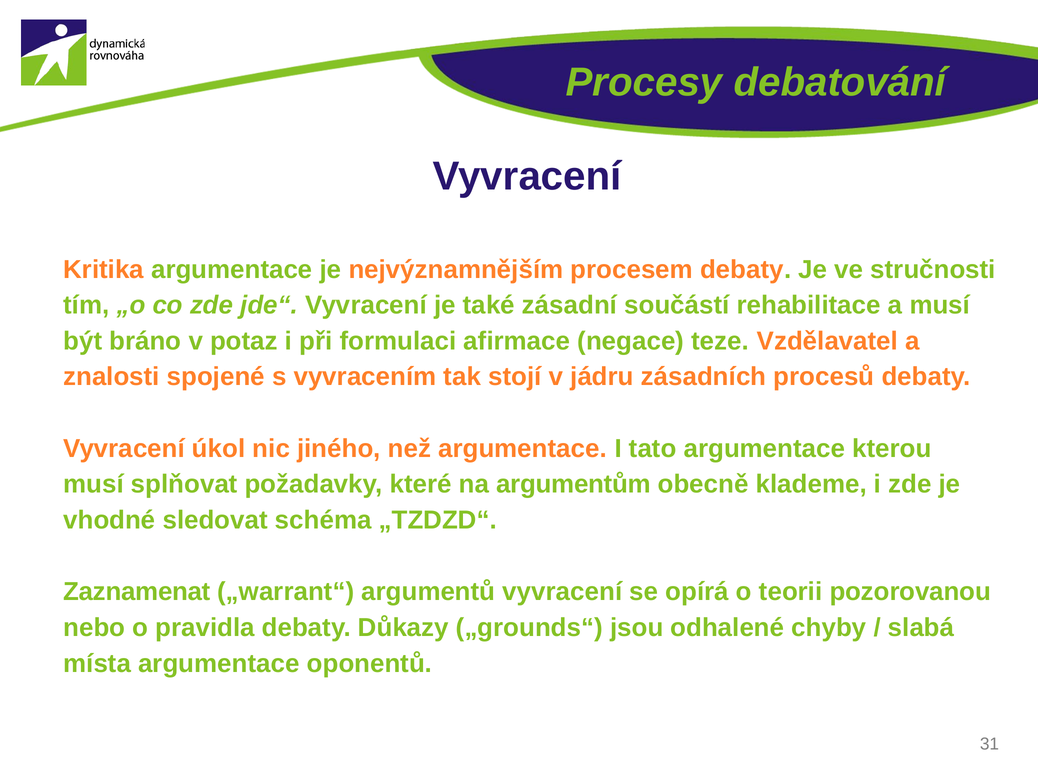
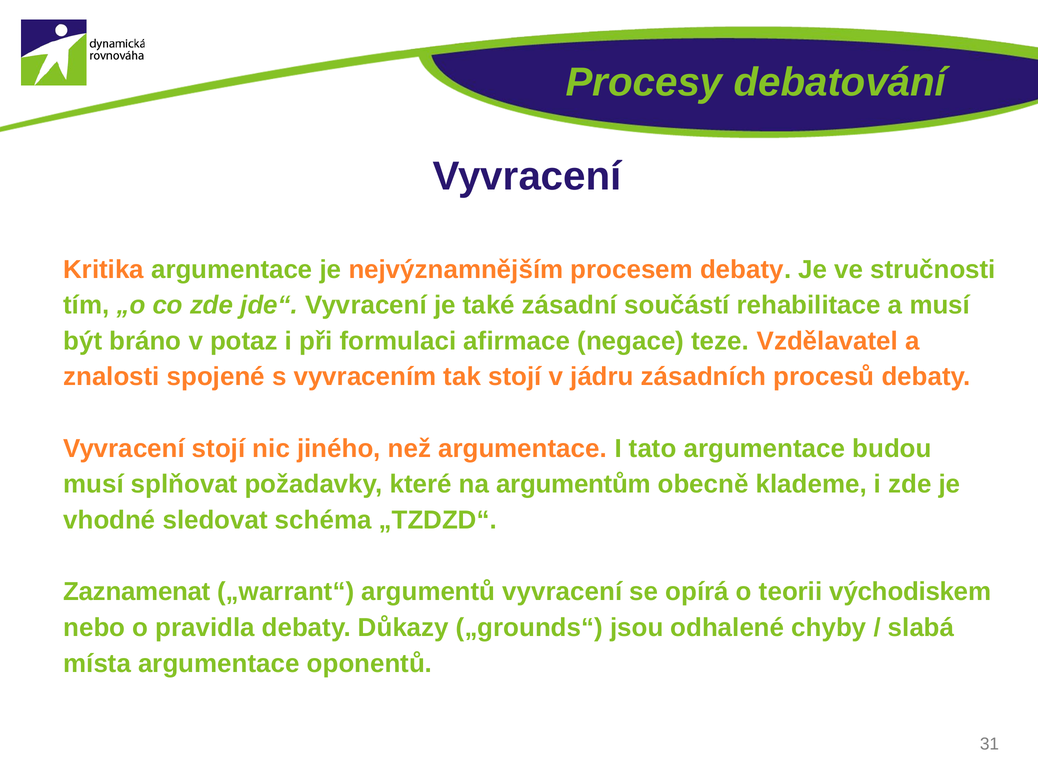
Vyvracení úkol: úkol -> stojí
kterou: kterou -> budou
pozorovanou: pozorovanou -> východiskem
